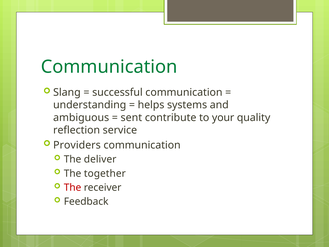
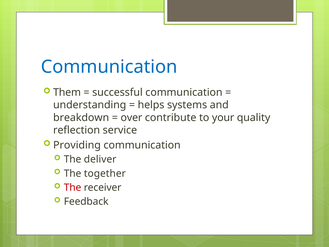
Communication at (109, 67) colour: green -> blue
Slang: Slang -> Them
ambiguous: ambiguous -> breakdown
sent: sent -> over
Providers: Providers -> Providing
